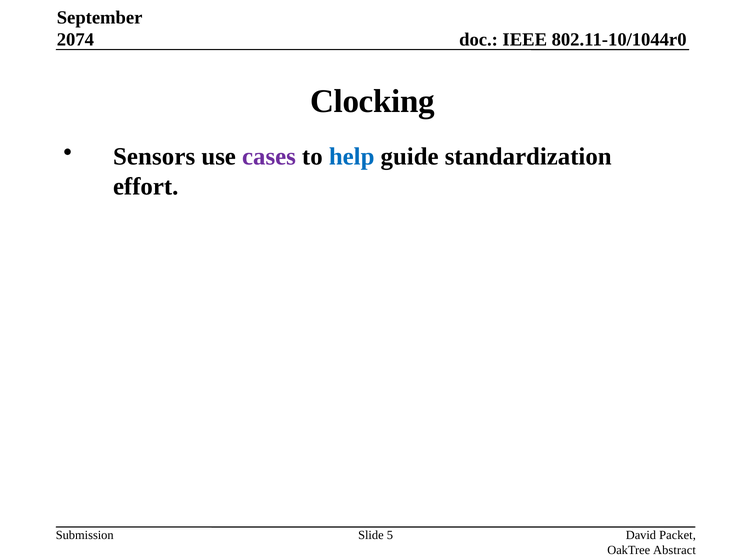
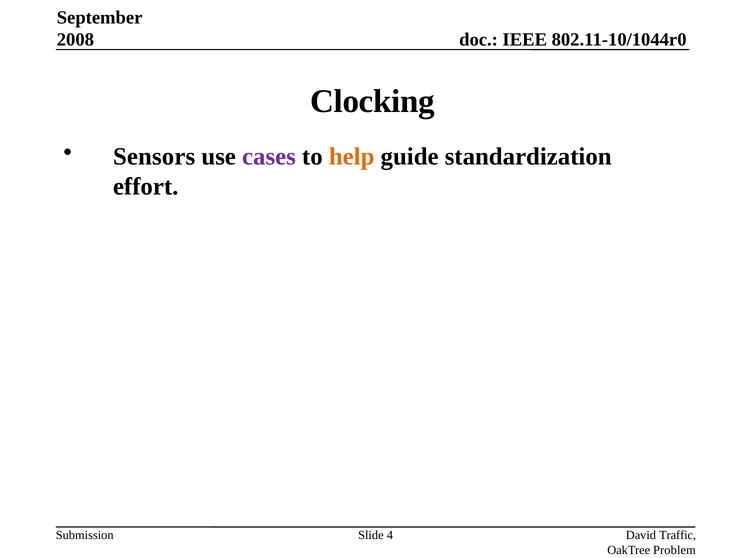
2074: 2074 -> 2008
help colour: blue -> orange
5: 5 -> 4
Packet: Packet -> Traffic
Abstract: Abstract -> Problem
